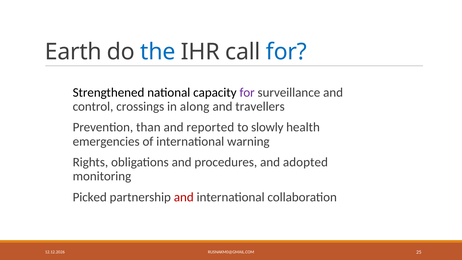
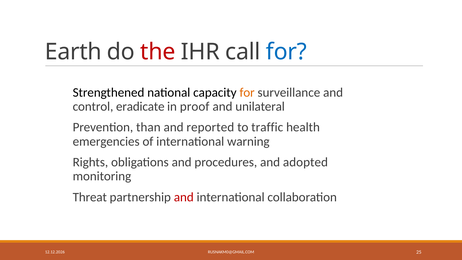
the colour: blue -> red
for at (247, 92) colour: purple -> orange
crossings: crossings -> eradicate
along: along -> proof
travellers: travellers -> unilateral
slowly: slowly -> traffic
Picked: Picked -> Threat
